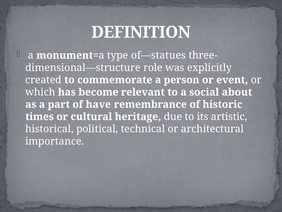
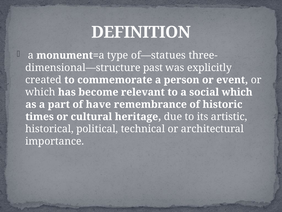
role: role -> past
social about: about -> which
